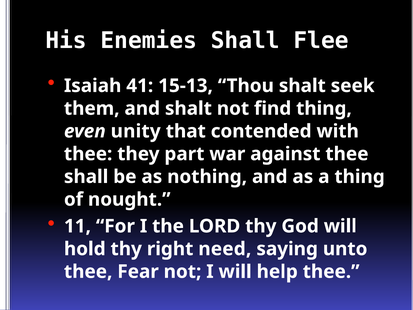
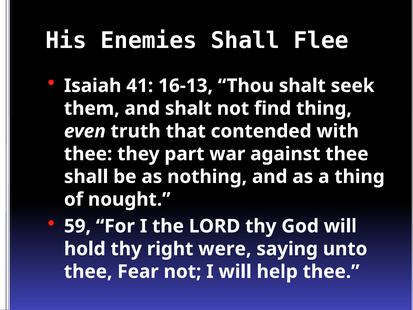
15-13: 15-13 -> 16-13
unity: unity -> truth
11: 11 -> 59
need: need -> were
